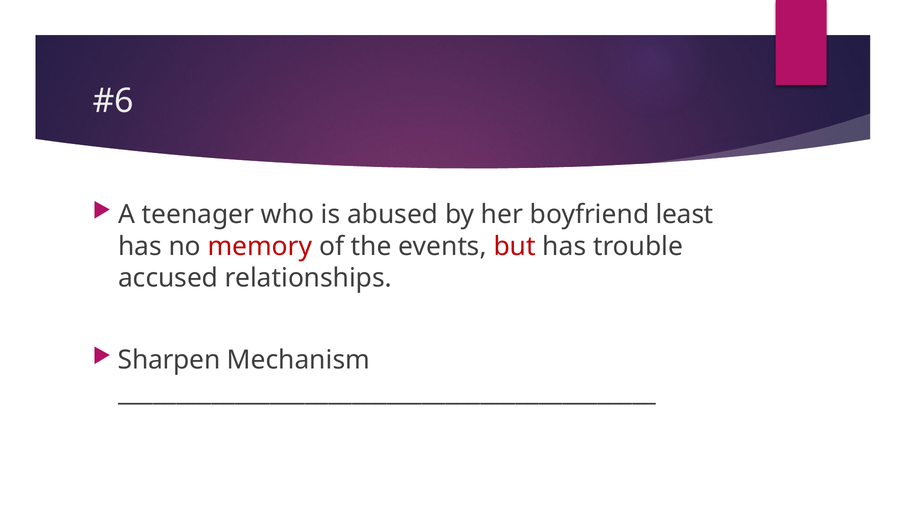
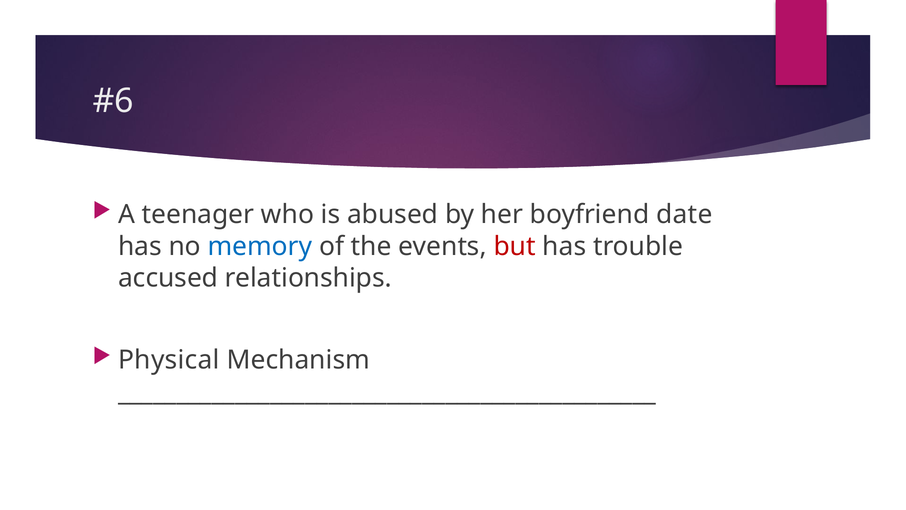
least: least -> date
memory colour: red -> blue
Sharpen: Sharpen -> Physical
